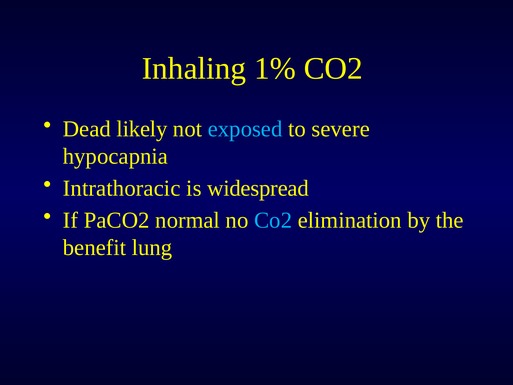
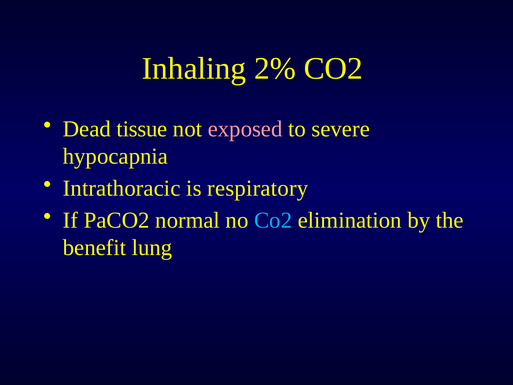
1%: 1% -> 2%
likely: likely -> tissue
exposed colour: light blue -> pink
widespread: widespread -> respiratory
